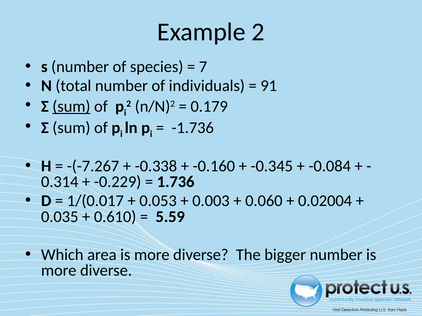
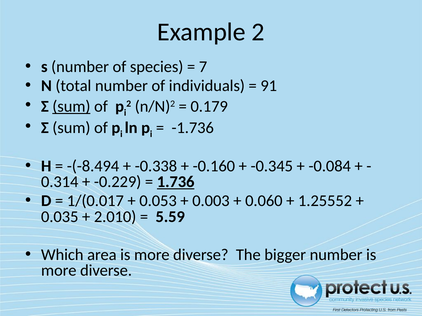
-(-7.267: -(-7.267 -> -(-8.494
1.736 underline: none -> present
0.02004: 0.02004 -> 1.25552
0.610: 0.610 -> 2.010
